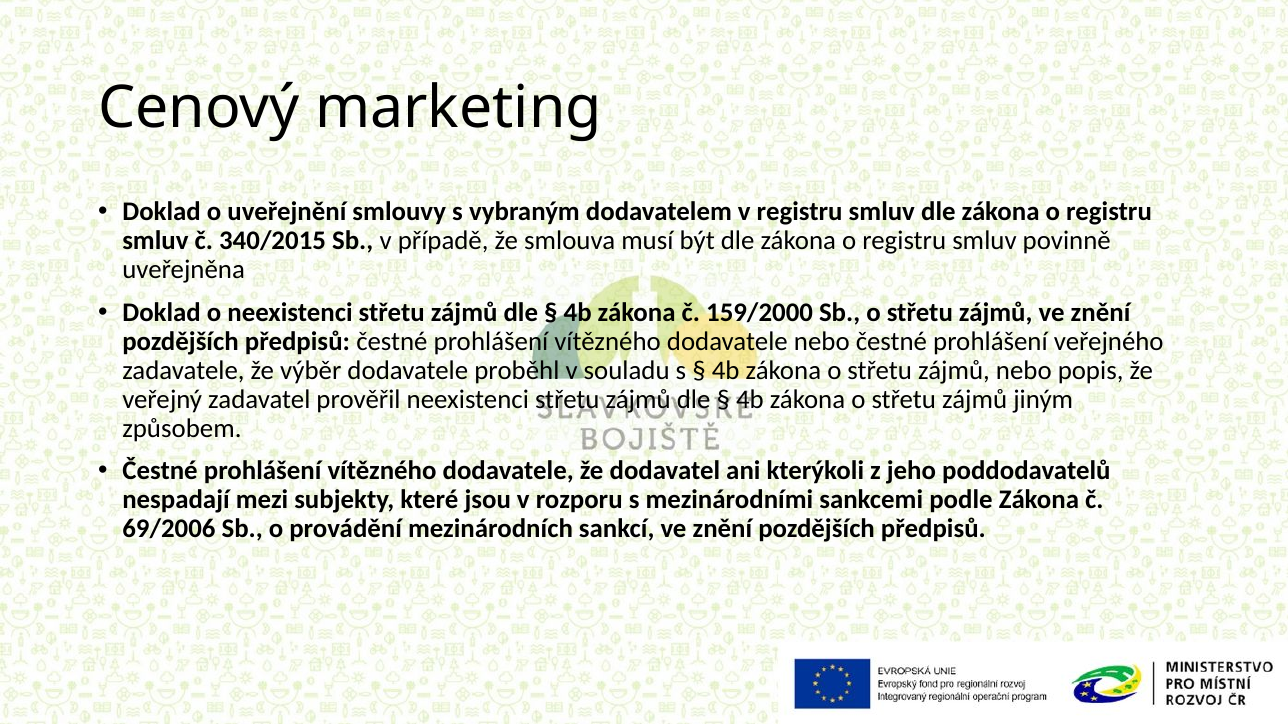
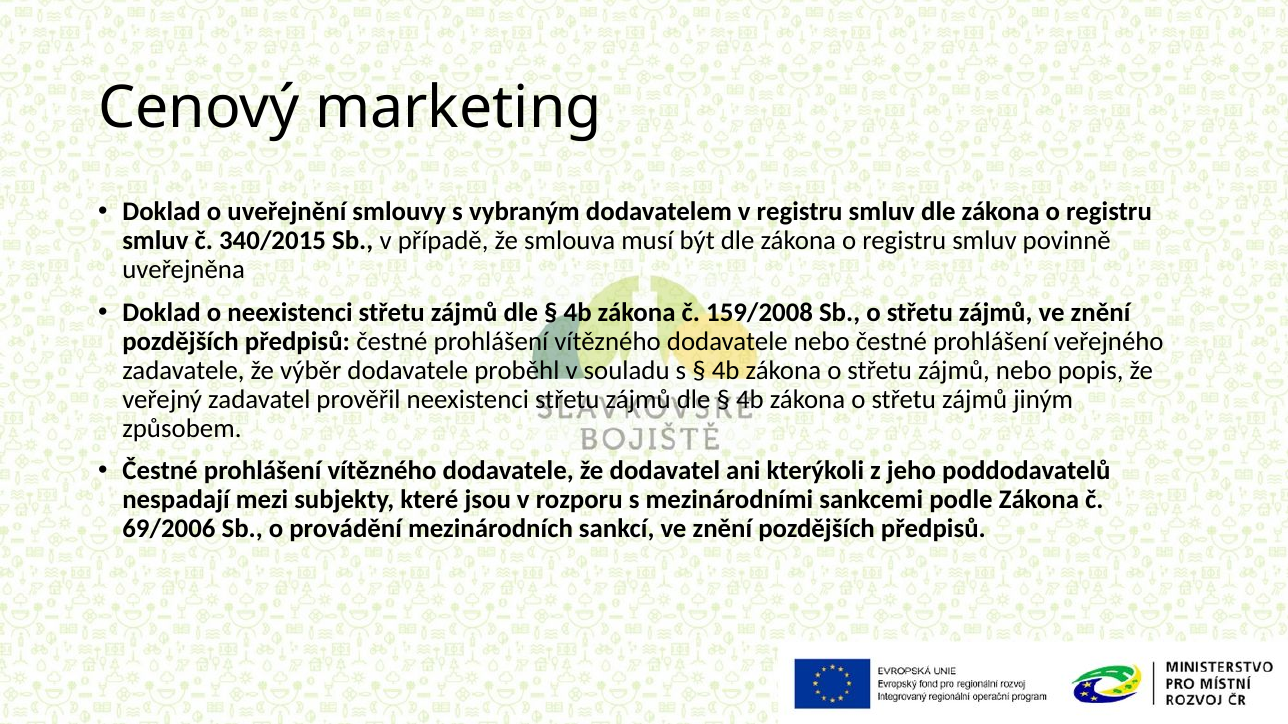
159/2000: 159/2000 -> 159/2008
